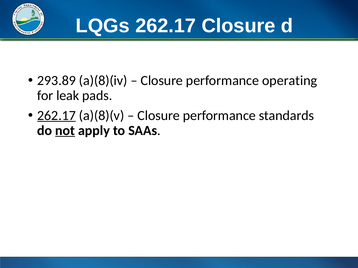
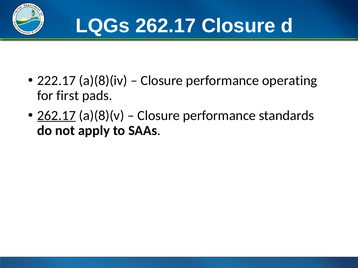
293.89: 293.89 -> 222.17
leak: leak -> first
not underline: present -> none
